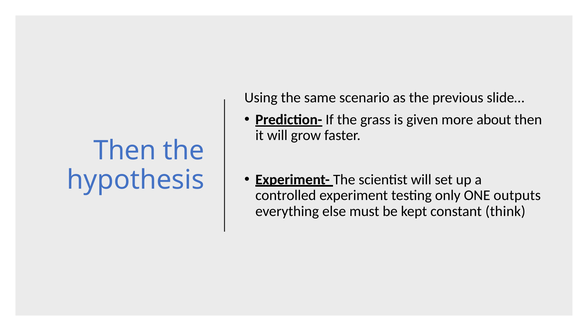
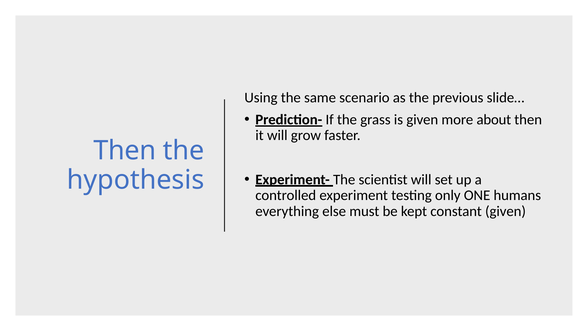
outputs: outputs -> humans
constant think: think -> given
